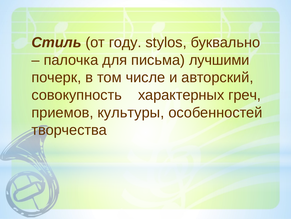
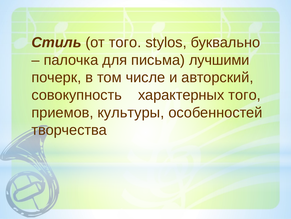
от году: году -> того
характерных греч: греч -> того
